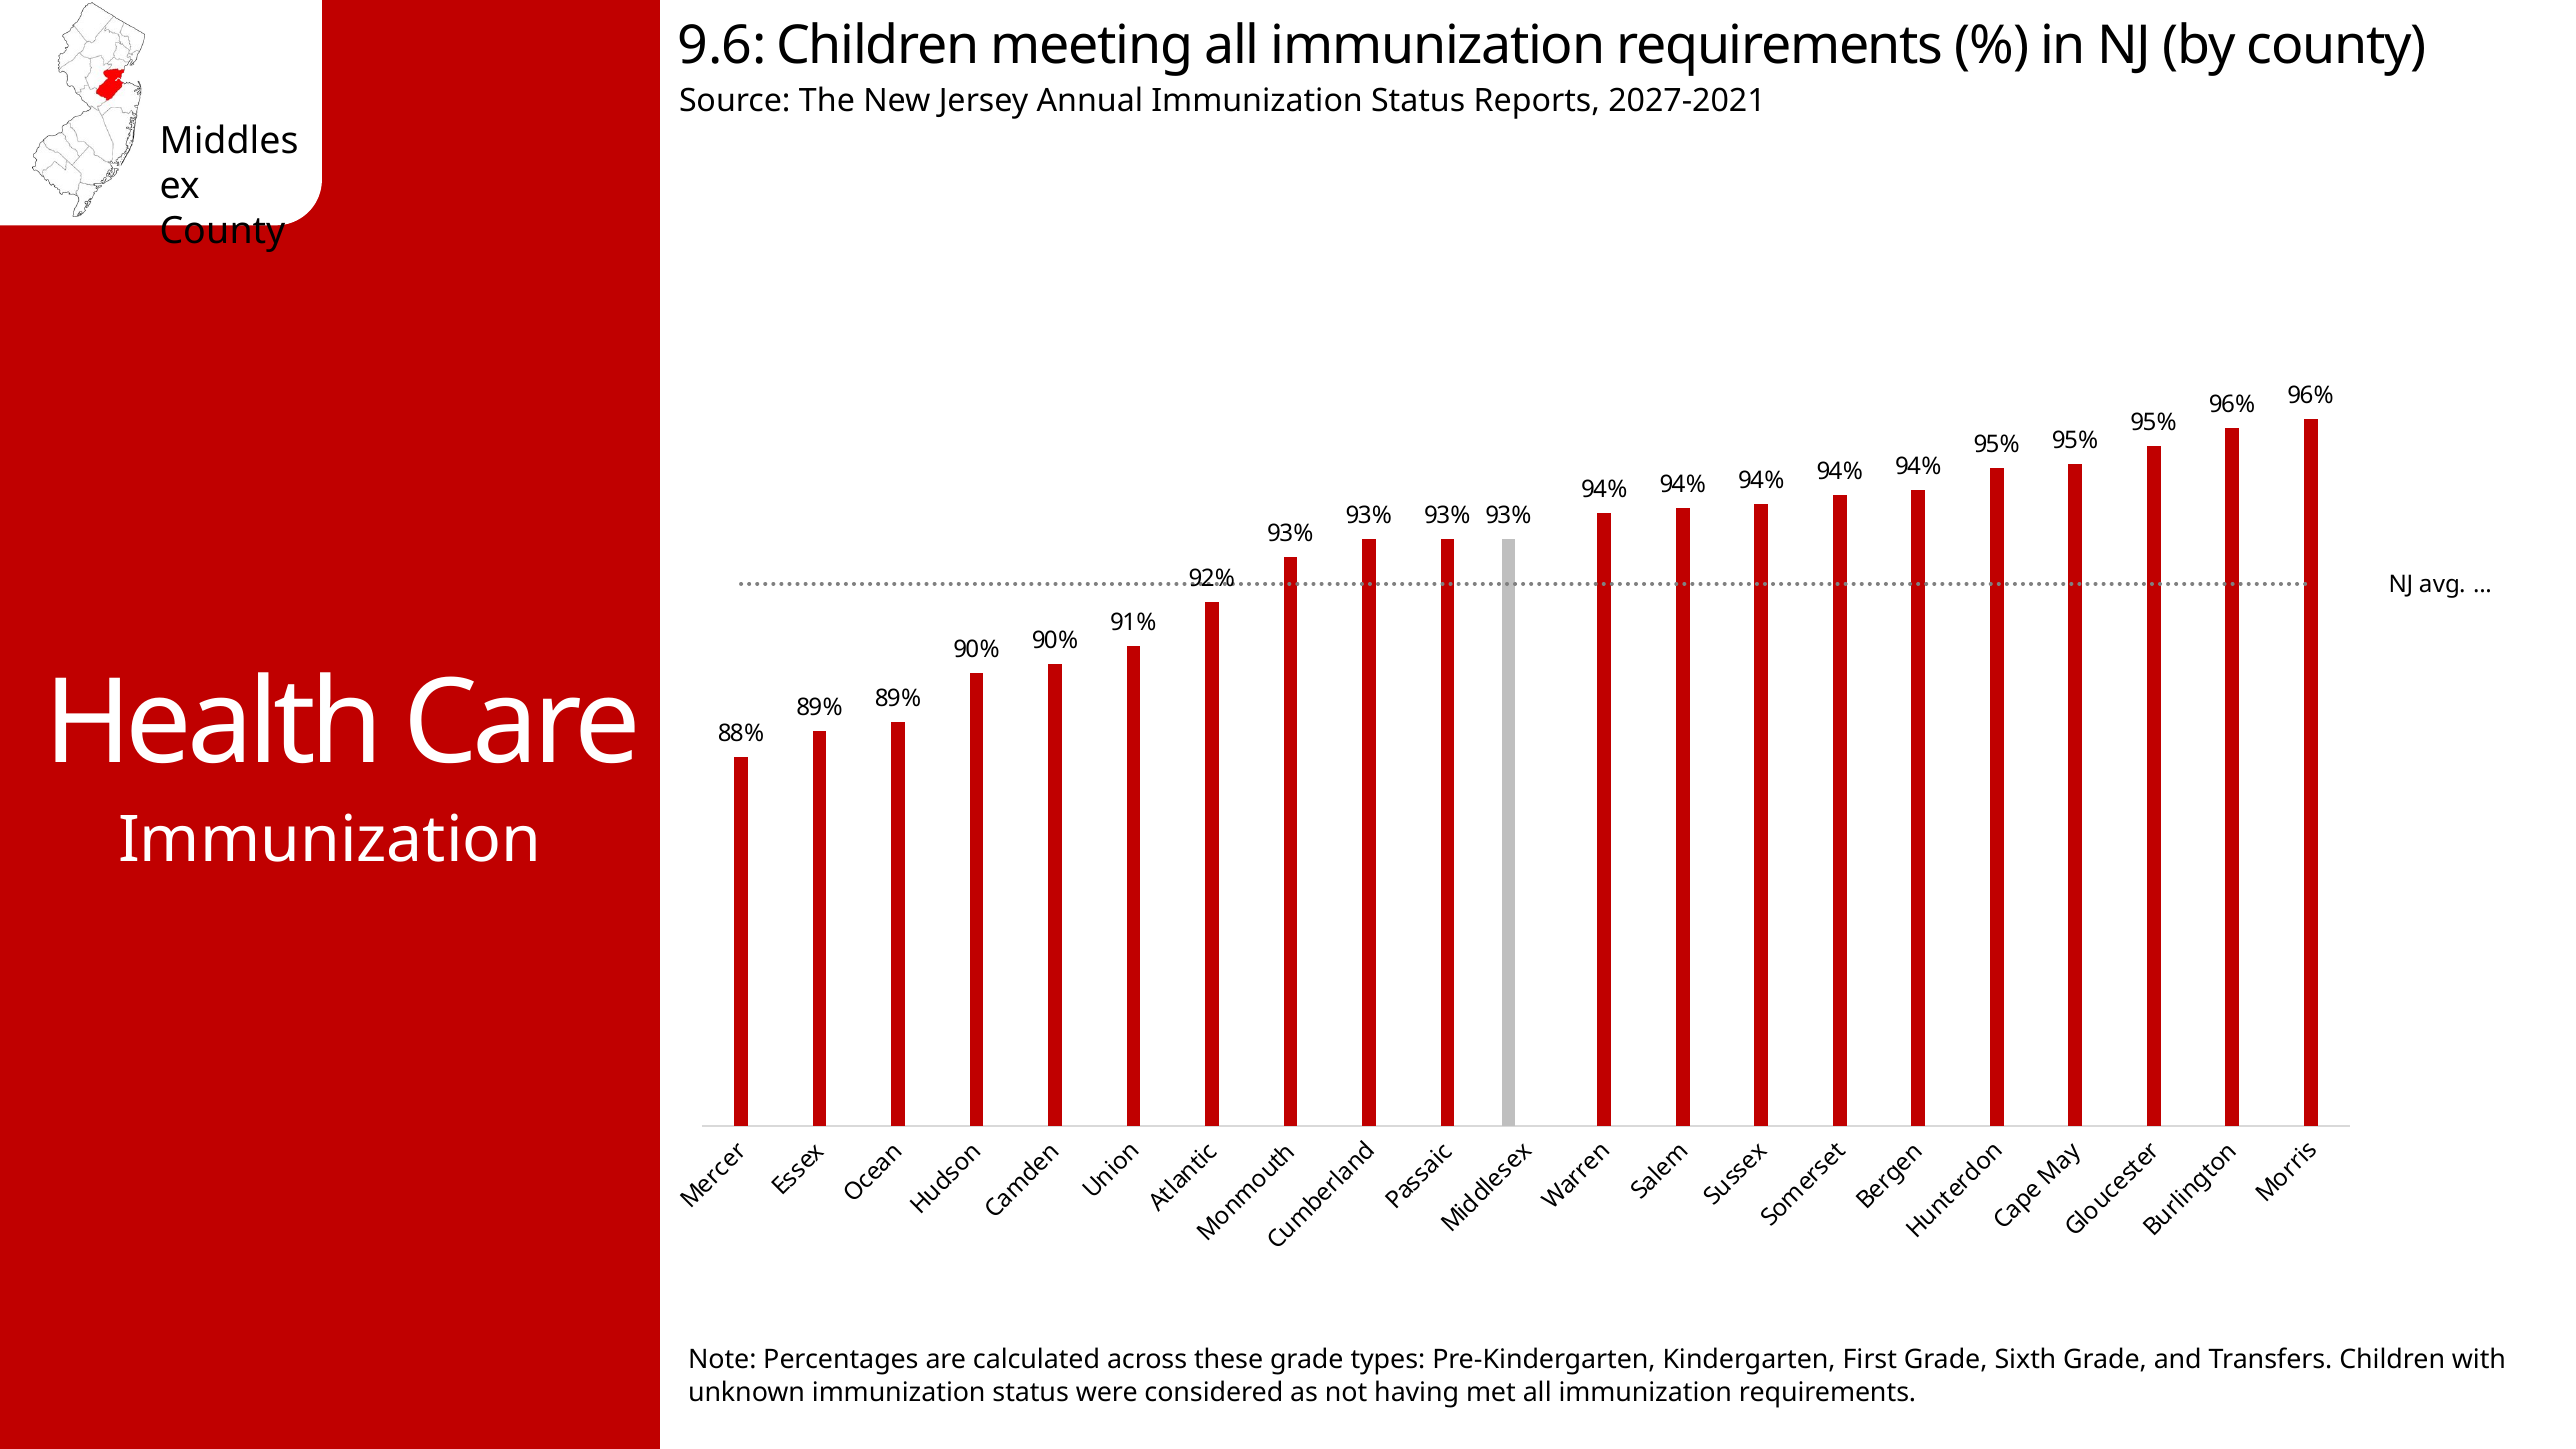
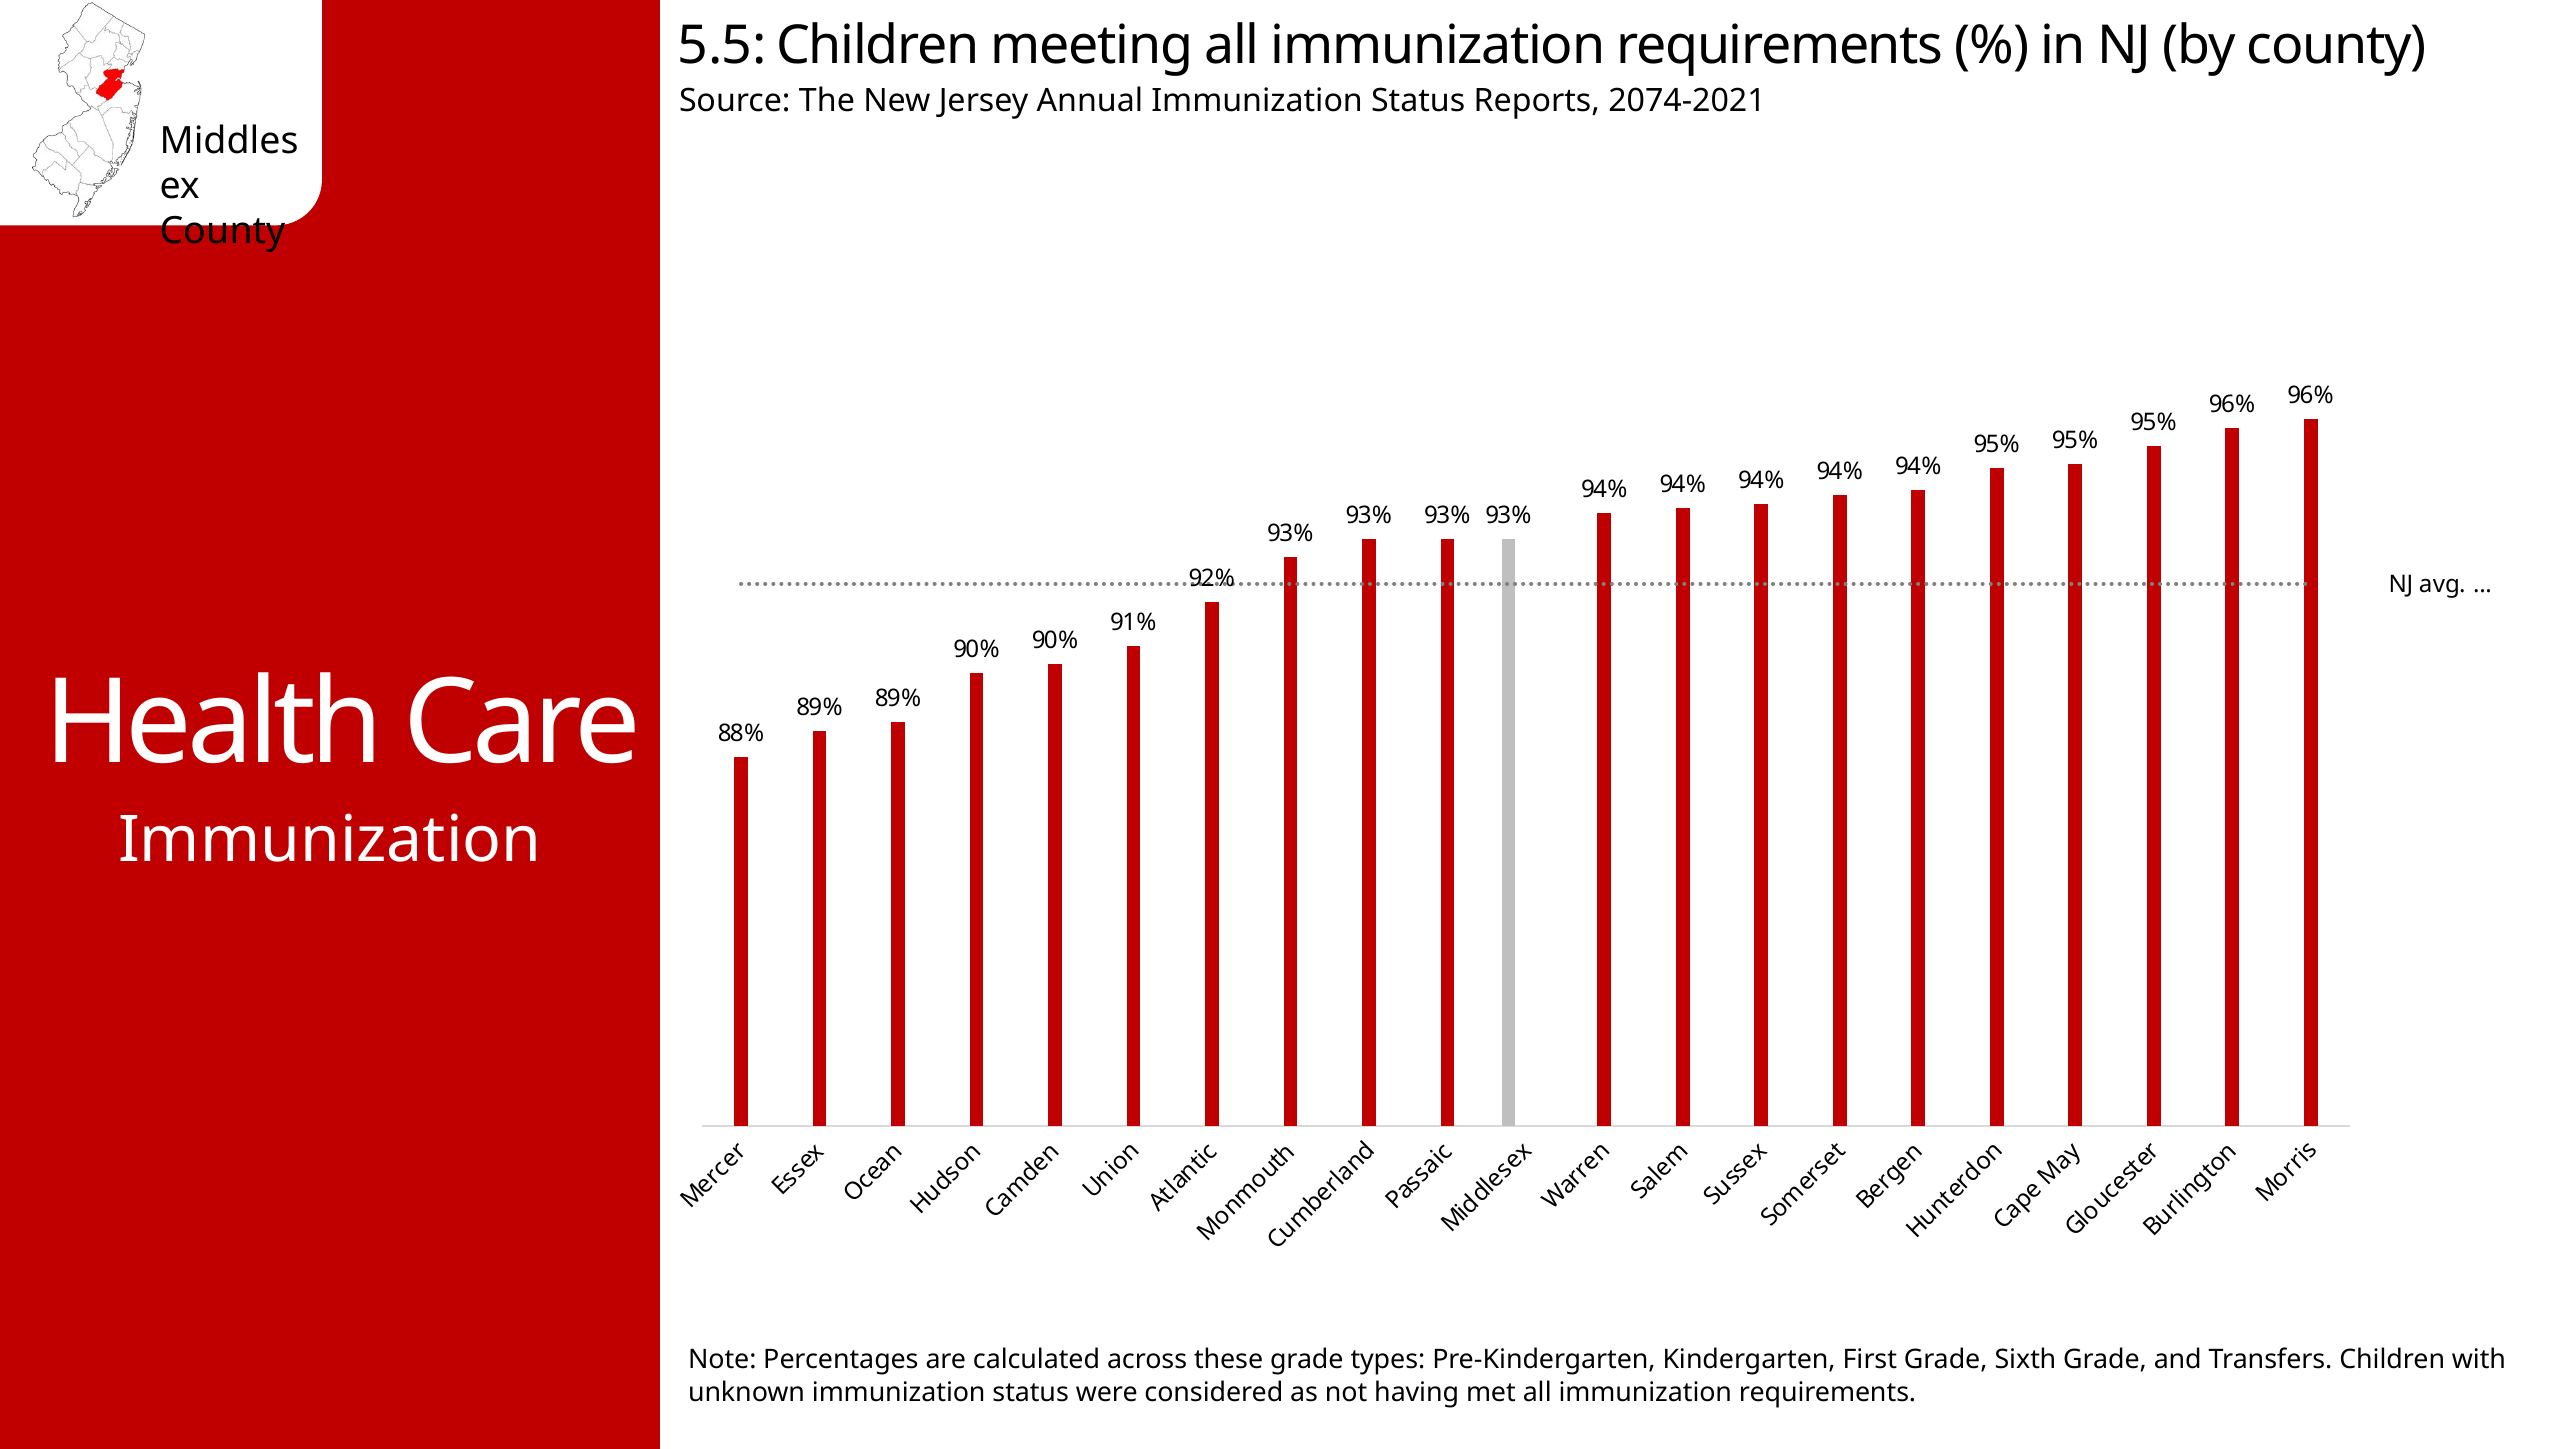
9.6: 9.6 -> 5.5
2027-2021: 2027-2021 -> 2074-2021
